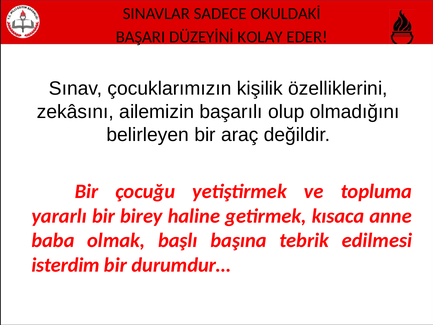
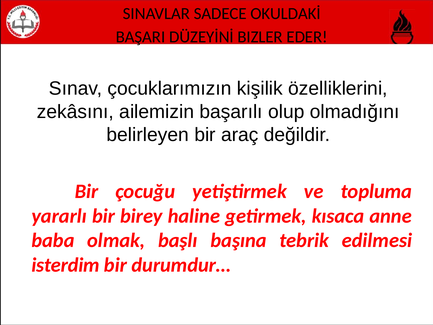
KOLAY: KOLAY -> BIZLER
